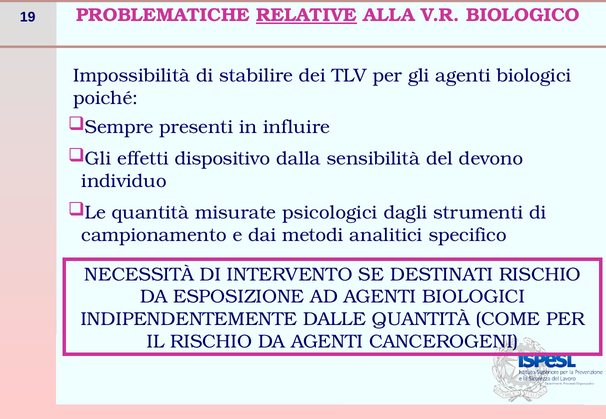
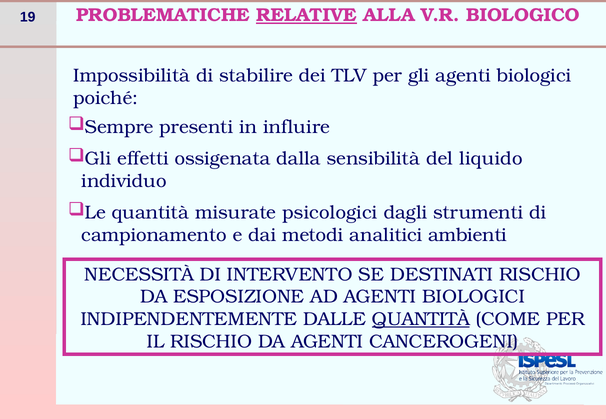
dispositivo: dispositivo -> ossigenata
devono: devono -> liquido
specifico: specifico -> ambienti
QUANTITÀ at (421, 320) underline: none -> present
